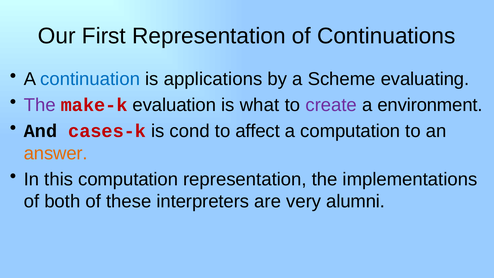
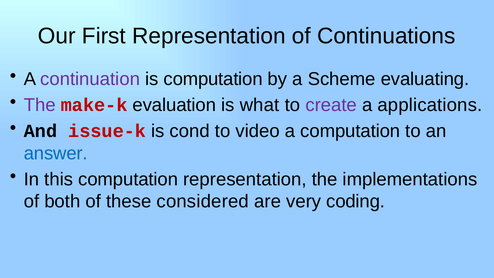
continuation colour: blue -> purple
is applications: applications -> computation
environment: environment -> applications
cases-k: cases-k -> issue-k
affect: affect -> video
answer colour: orange -> blue
interpreters: interpreters -> considered
alumni: alumni -> coding
